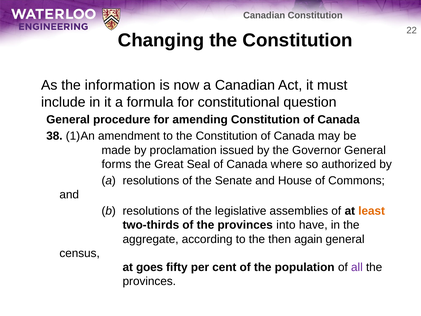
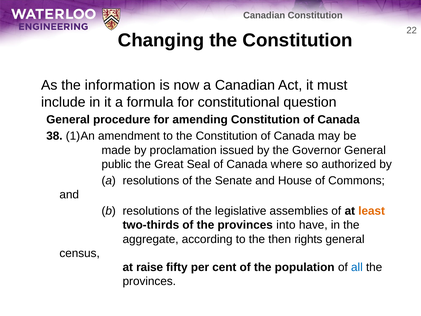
forms: forms -> public
again: again -> rights
goes: goes -> raise
all colour: purple -> blue
